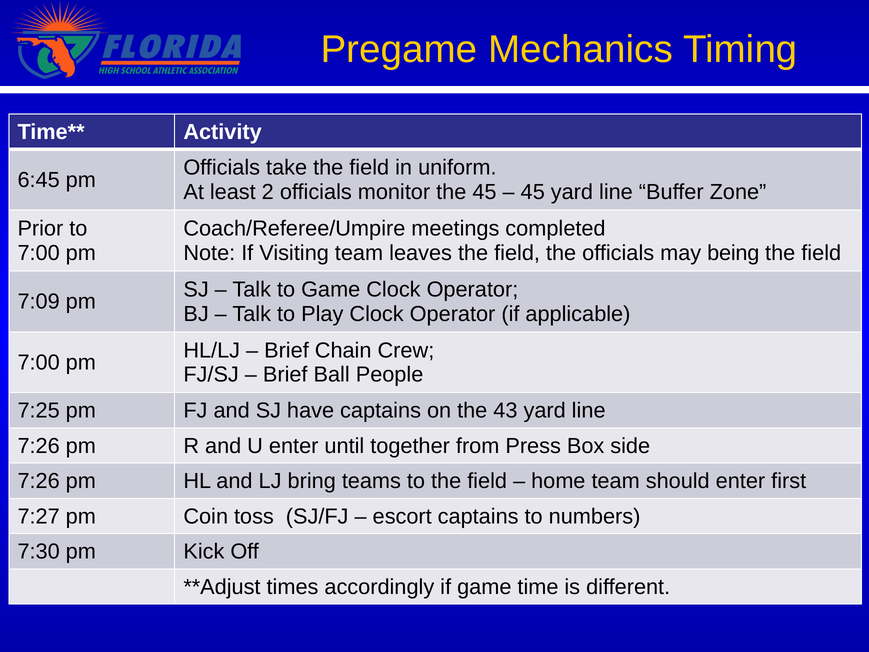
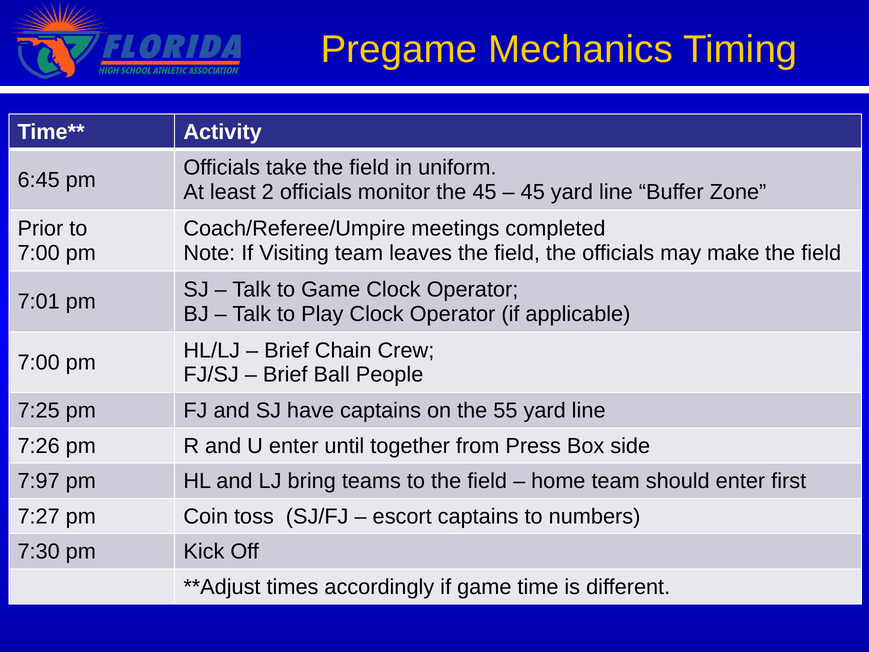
being: being -> make
7:09: 7:09 -> 7:01
43: 43 -> 55
7:26 at (39, 481): 7:26 -> 7:97
